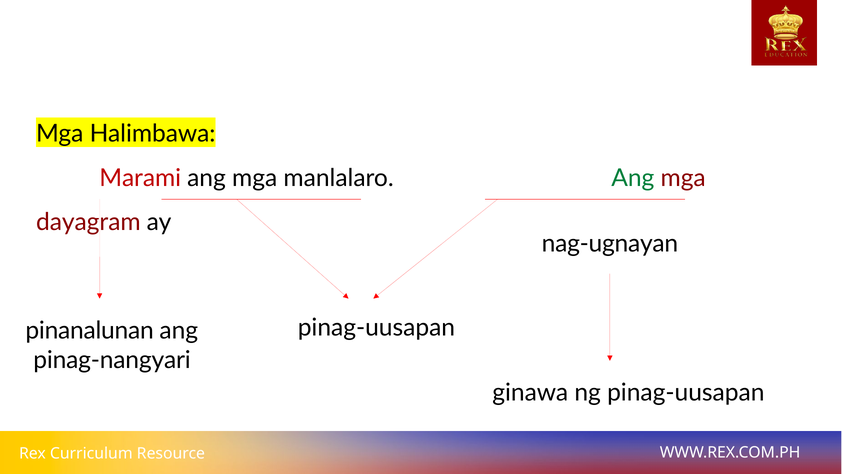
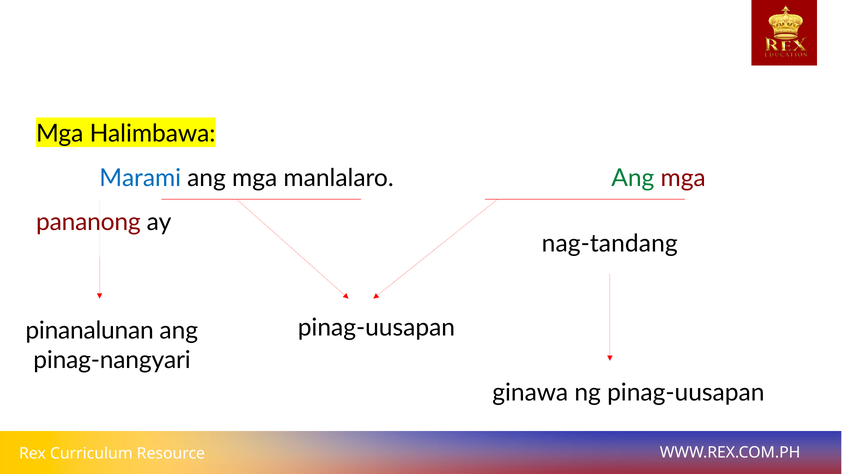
Marami colour: red -> blue
dayagram: dayagram -> pananong
nag-ugnayan: nag-ugnayan -> nag-tandang
